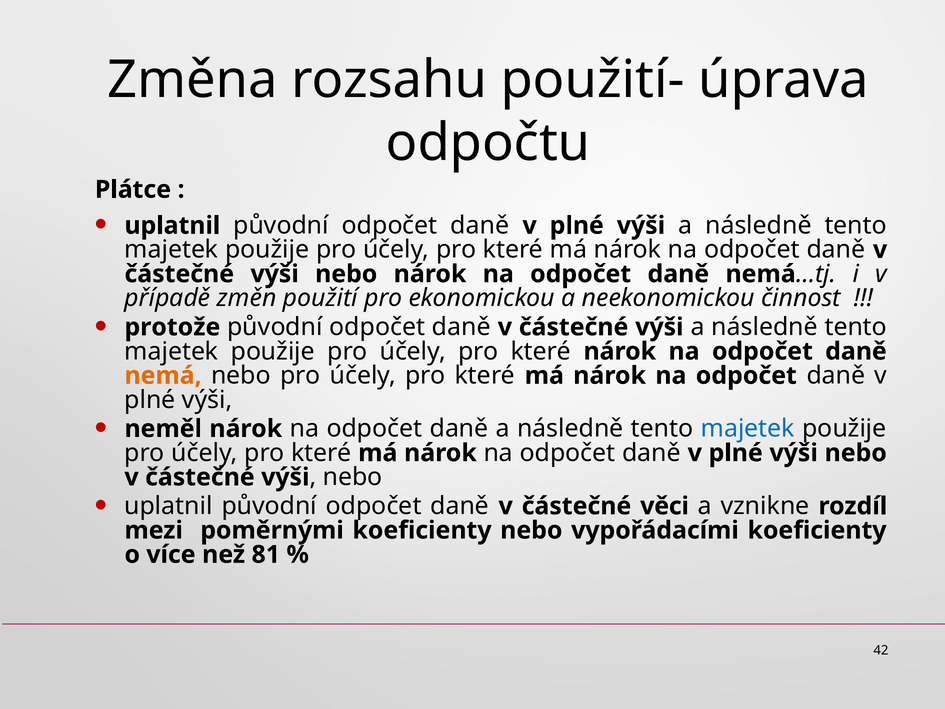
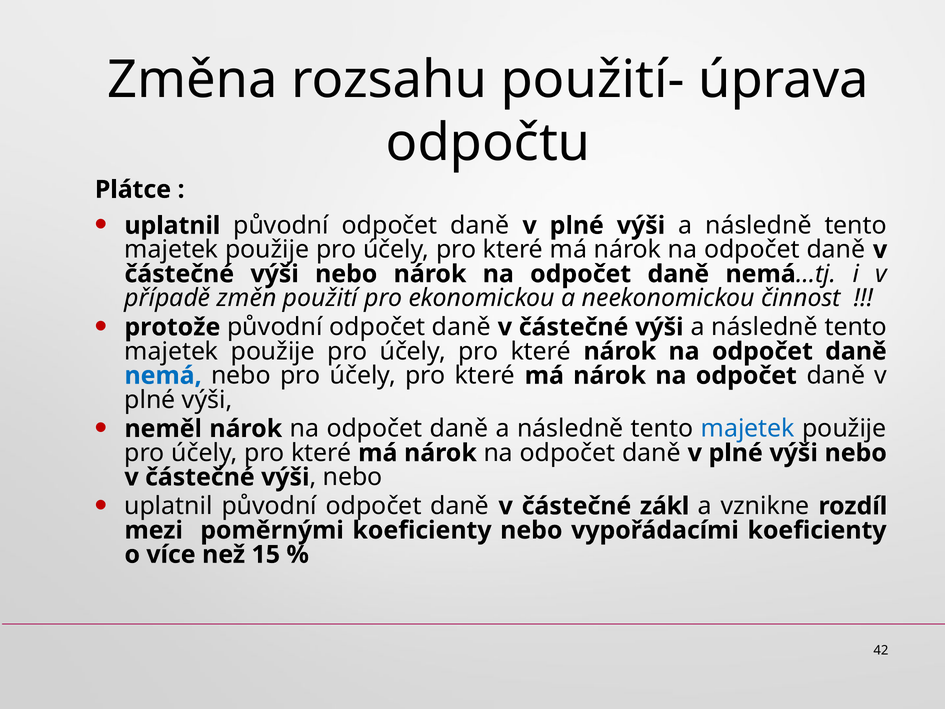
nemá at (163, 375) colour: orange -> blue
věci: věci -> zákl
81: 81 -> 15
